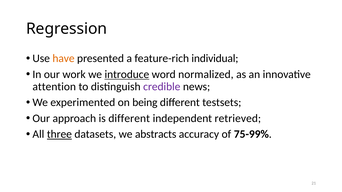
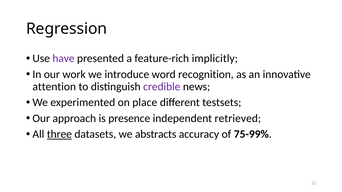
have colour: orange -> purple
individual: individual -> implicitly
introduce underline: present -> none
normalized: normalized -> recognition
being: being -> place
is different: different -> presence
